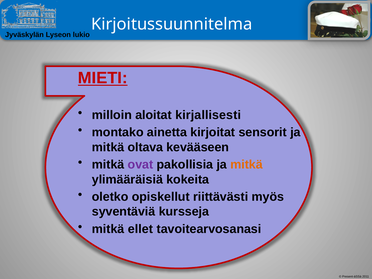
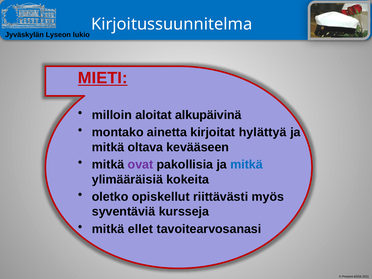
kirjallisesti: kirjallisesti -> alkupäivinä
sensorit: sensorit -> hylättyä
mitkä at (247, 165) colour: orange -> blue
